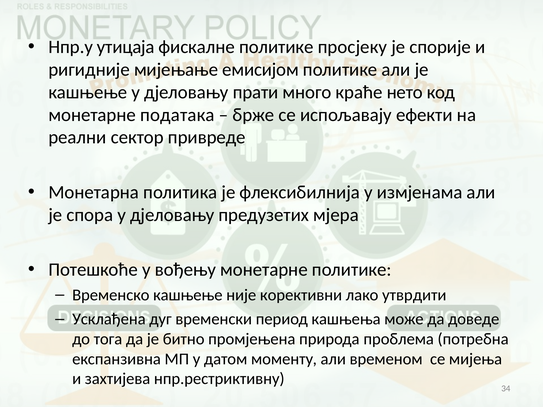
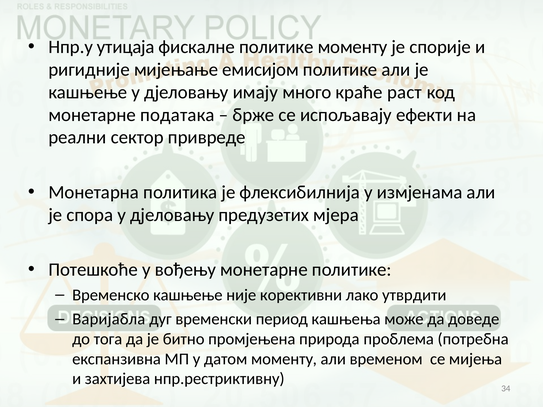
политике просјеку: просјеку -> моменту
прати: прати -> имају
нето: нето -> раст
Усклађена: Усклађена -> Варијабла
